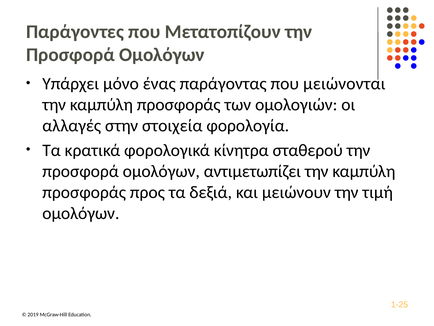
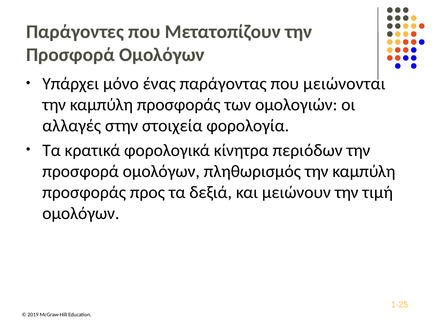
σταθερού: σταθερού -> περιόδων
αντιμετωπίζει: αντιμετωπίζει -> πληθωρισμός
